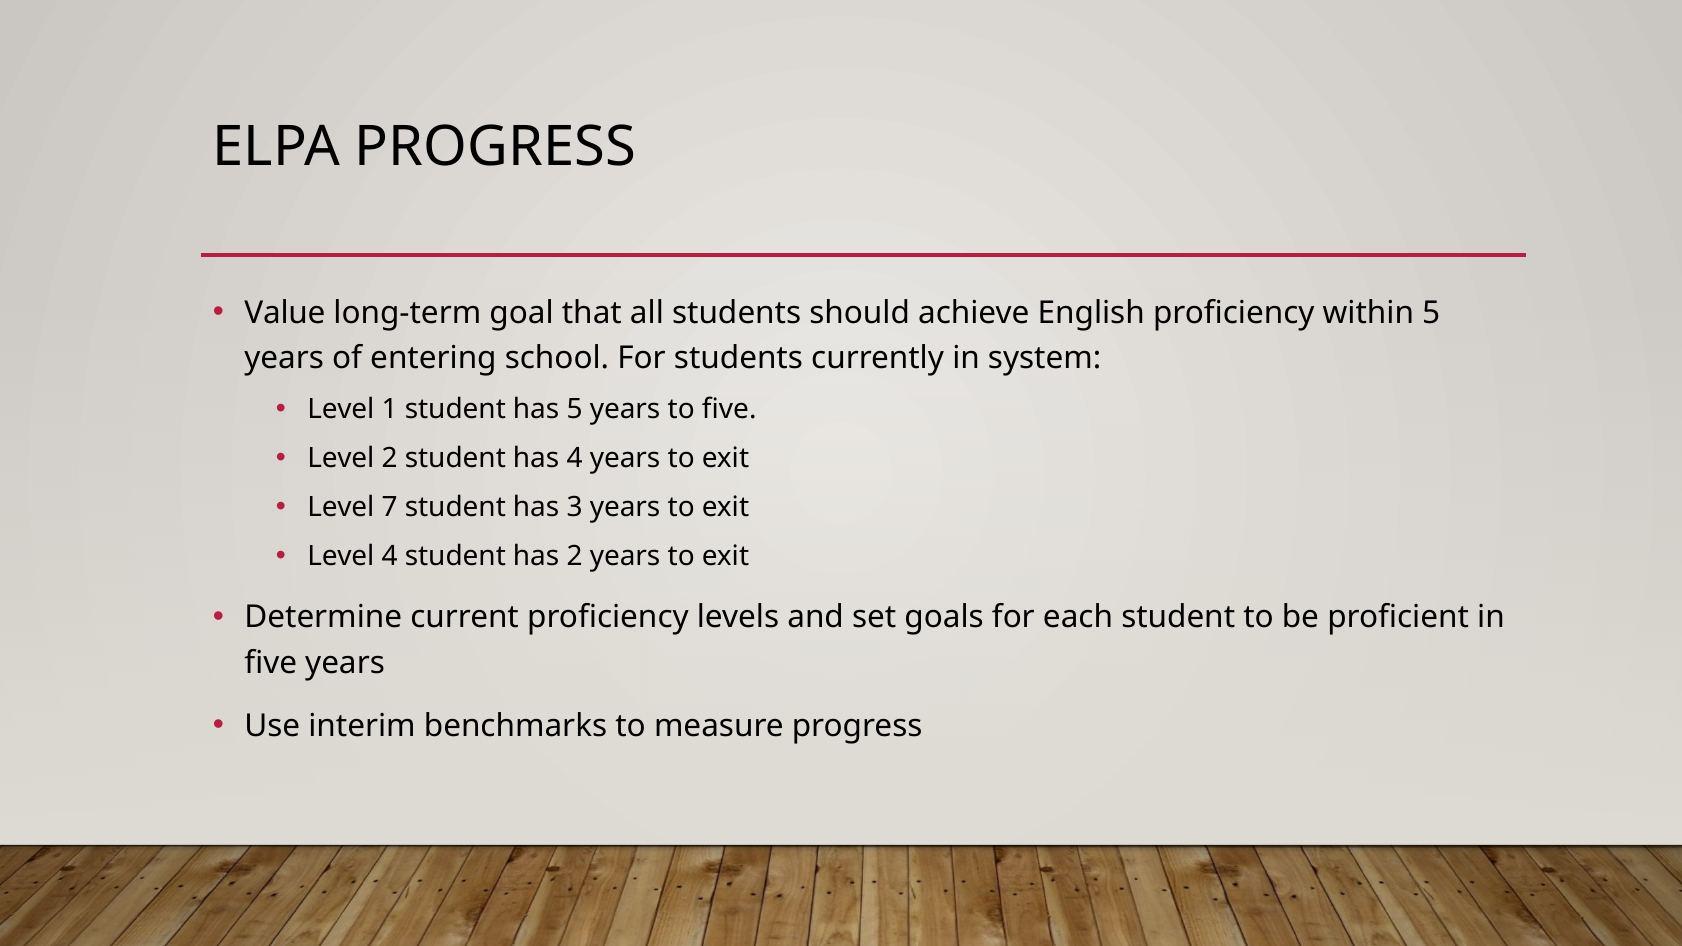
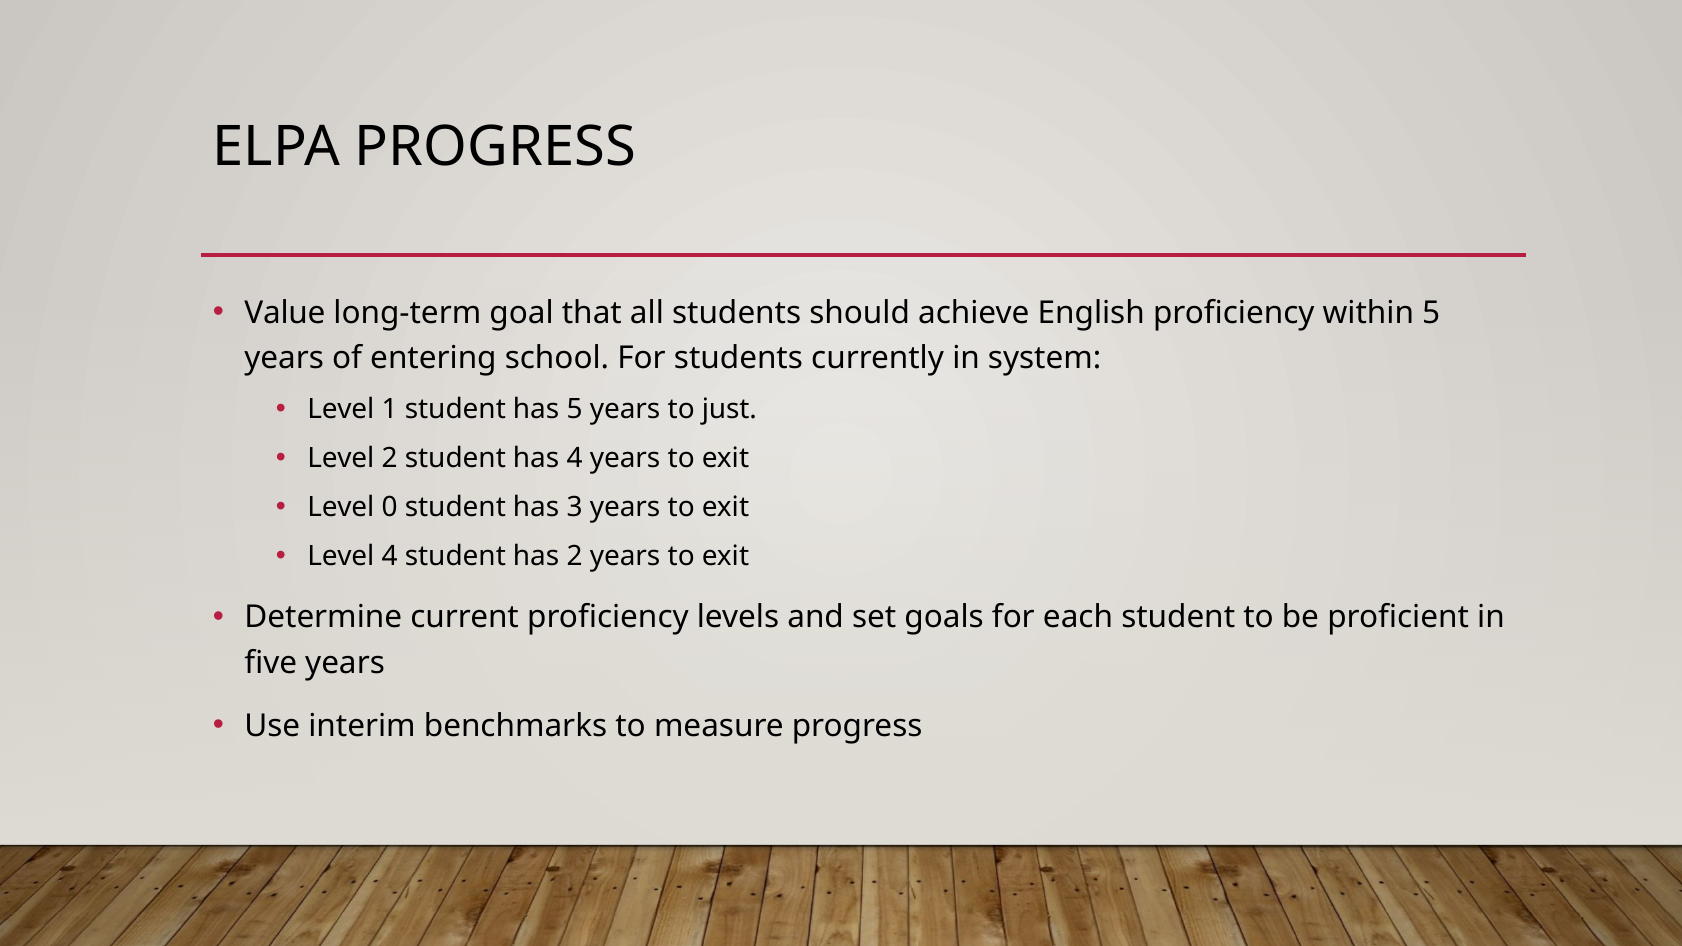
to five: five -> just
7: 7 -> 0
